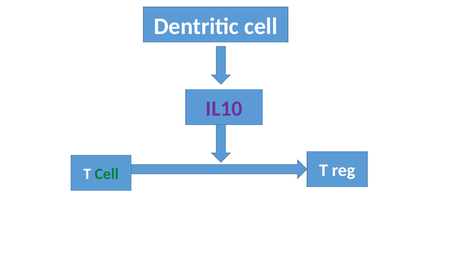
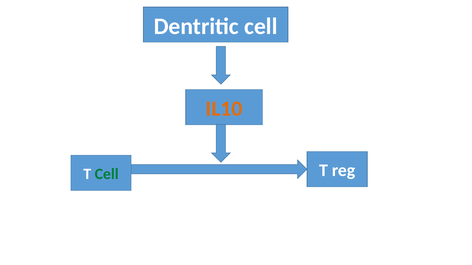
IL10 colour: purple -> orange
